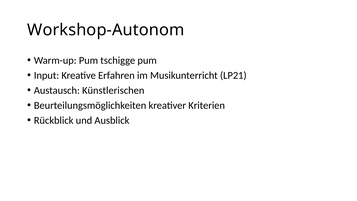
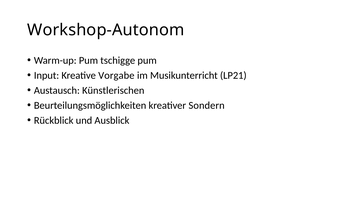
Erfahren: Erfahren -> Vorgabe
Kriterien: Kriterien -> Sondern
